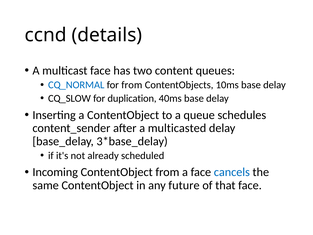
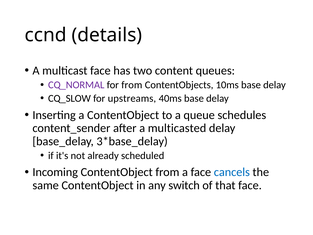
CQ_NORMAL colour: blue -> purple
duplication: duplication -> upstreams
future: future -> switch
